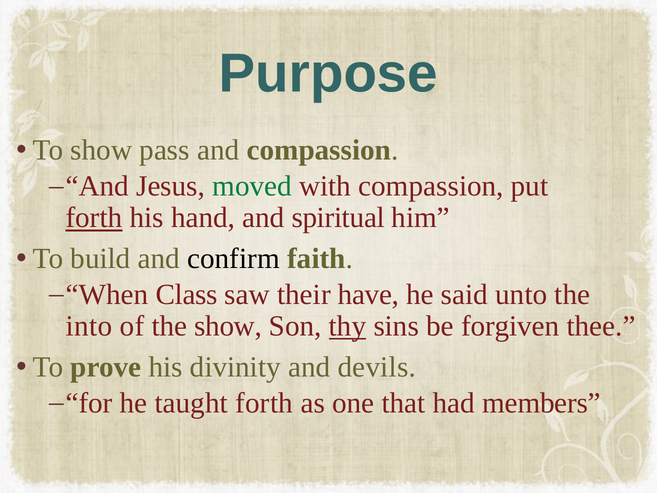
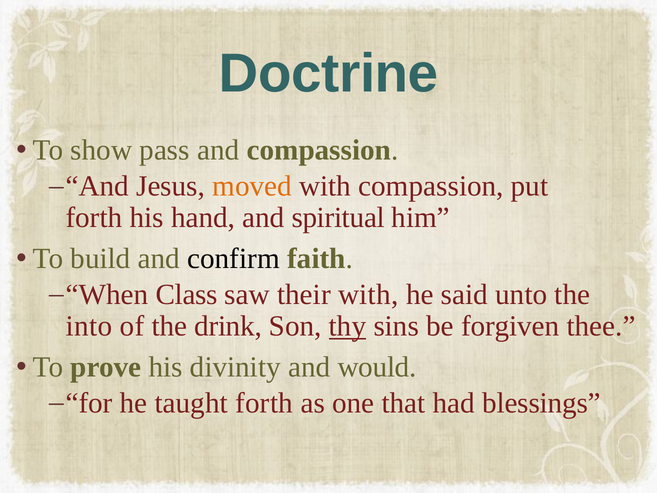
Purpose: Purpose -> Doctrine
moved colour: green -> orange
forth at (94, 218) underline: present -> none
their have: have -> with
the show: show -> drink
devils: devils -> would
members: members -> blessings
